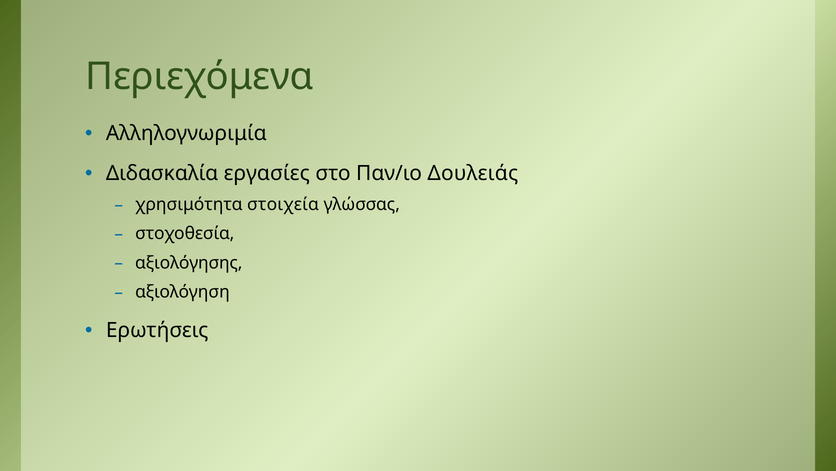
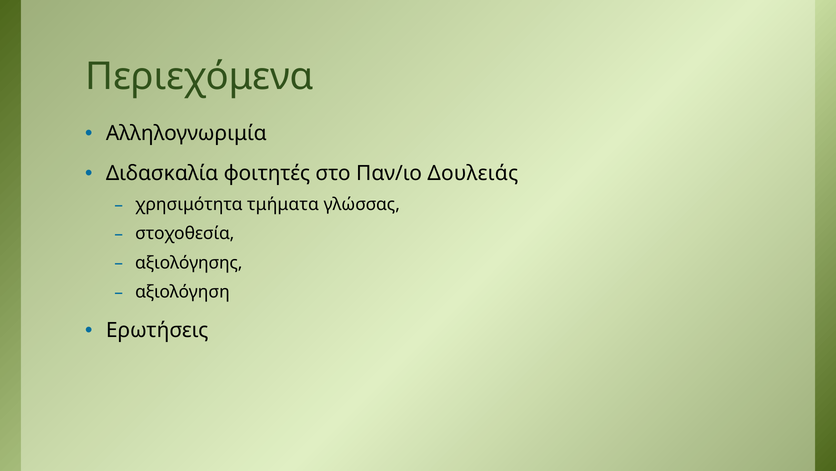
εργασίες: εργασίες -> φοιτητές
στοιχεία: στοιχεία -> τμήματα
